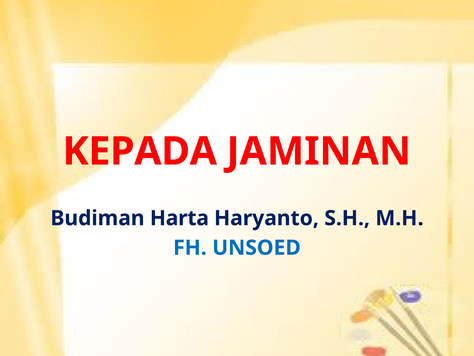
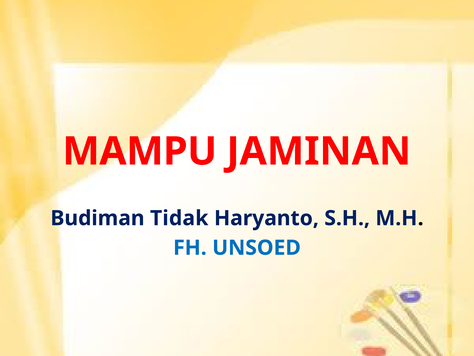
KEPADA: KEPADA -> MAMPU
Harta: Harta -> Tidak
